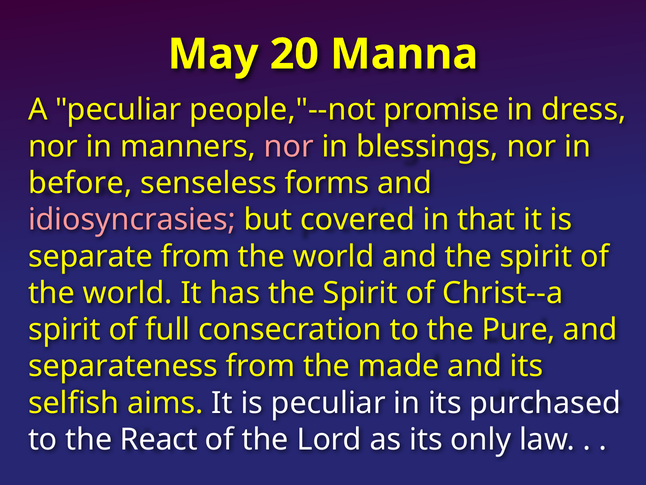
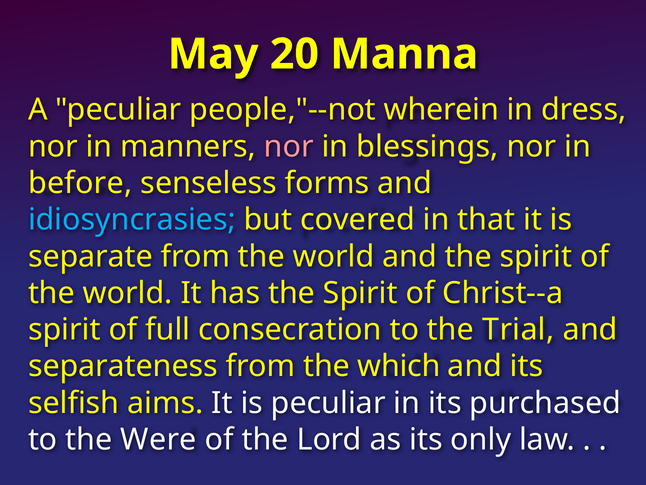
promise: promise -> wherein
idiosyncrasies colour: pink -> light blue
Pure: Pure -> Trial
made: made -> which
React: React -> Were
